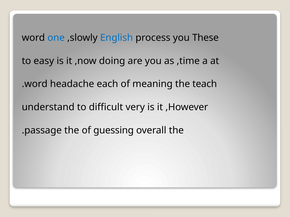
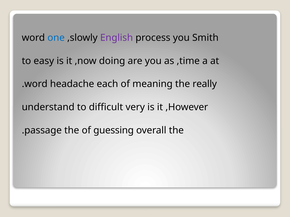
English colour: blue -> purple
These: These -> Smith
teach: teach -> really
